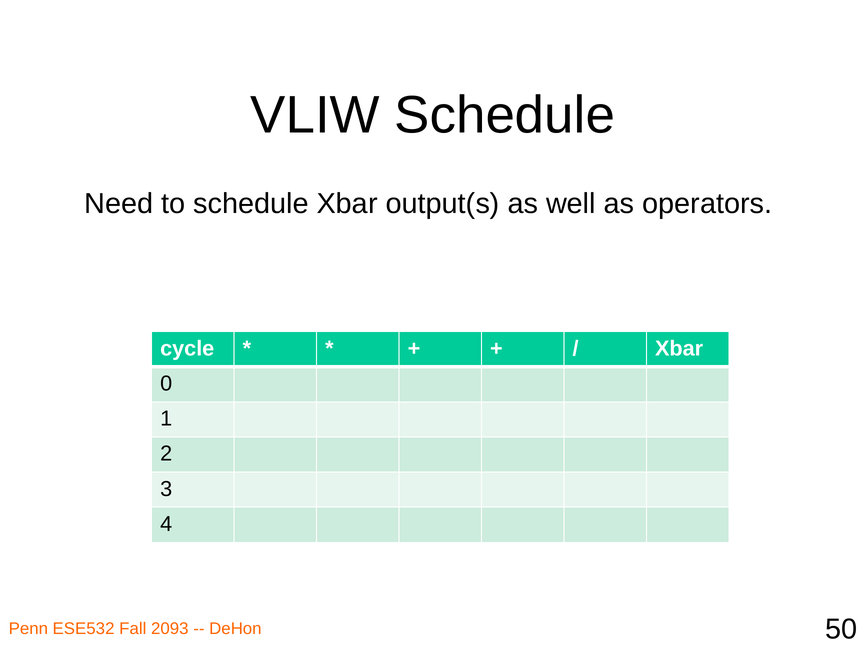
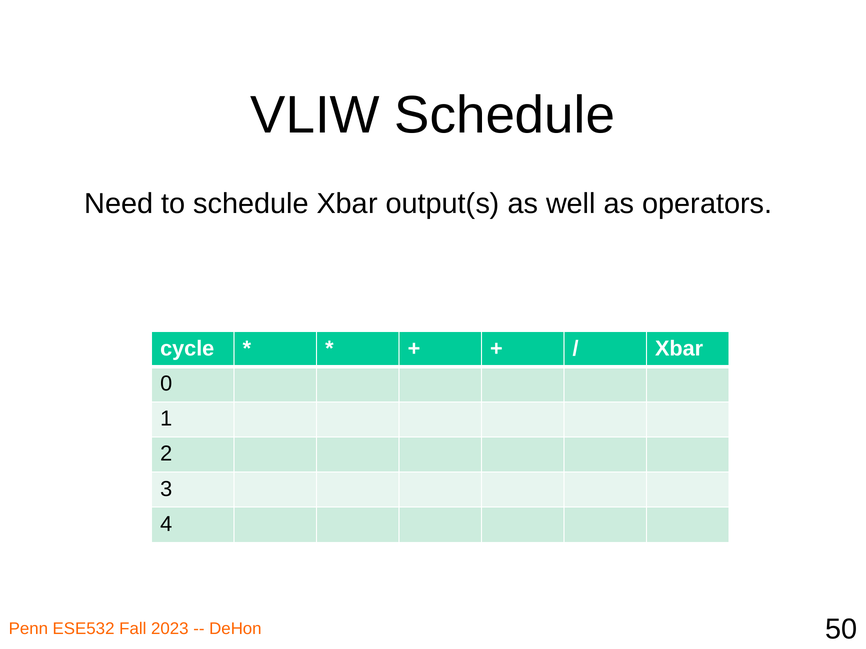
2093: 2093 -> 2023
